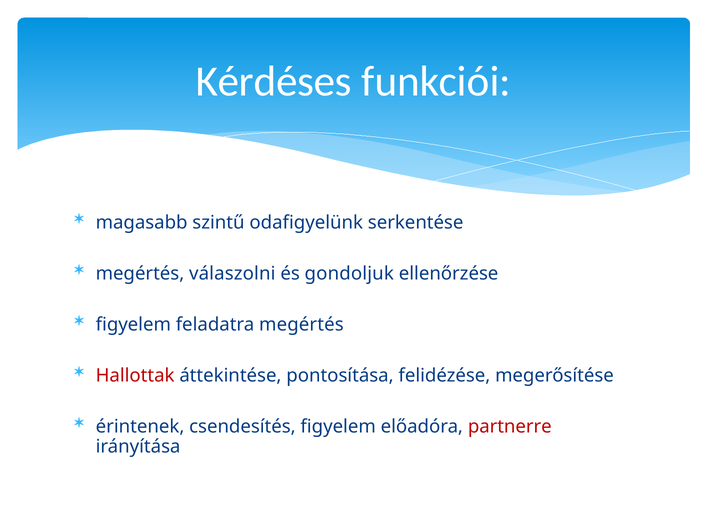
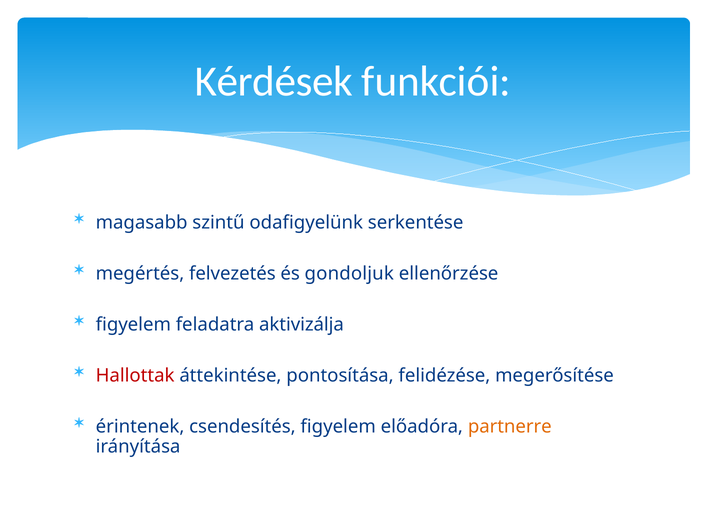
Kérdéses: Kérdéses -> Kérdések
válaszolni: válaszolni -> felvezetés
feladatra megértés: megértés -> aktivizálja
partnerre colour: red -> orange
